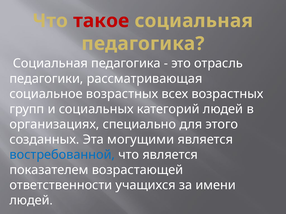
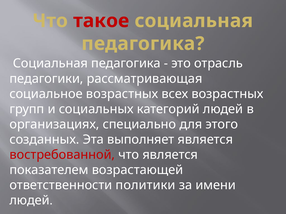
могущими: могущими -> выполняет
востребованной colour: blue -> red
учащихся: учащихся -> политики
